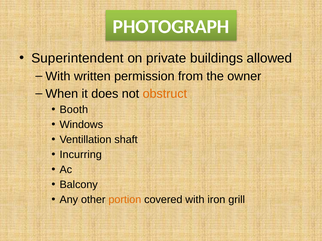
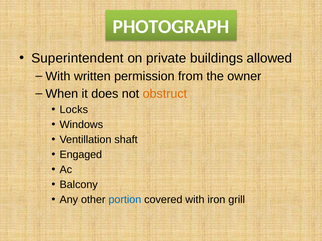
Booth: Booth -> Locks
Incurring: Incurring -> Engaged
portion colour: orange -> blue
